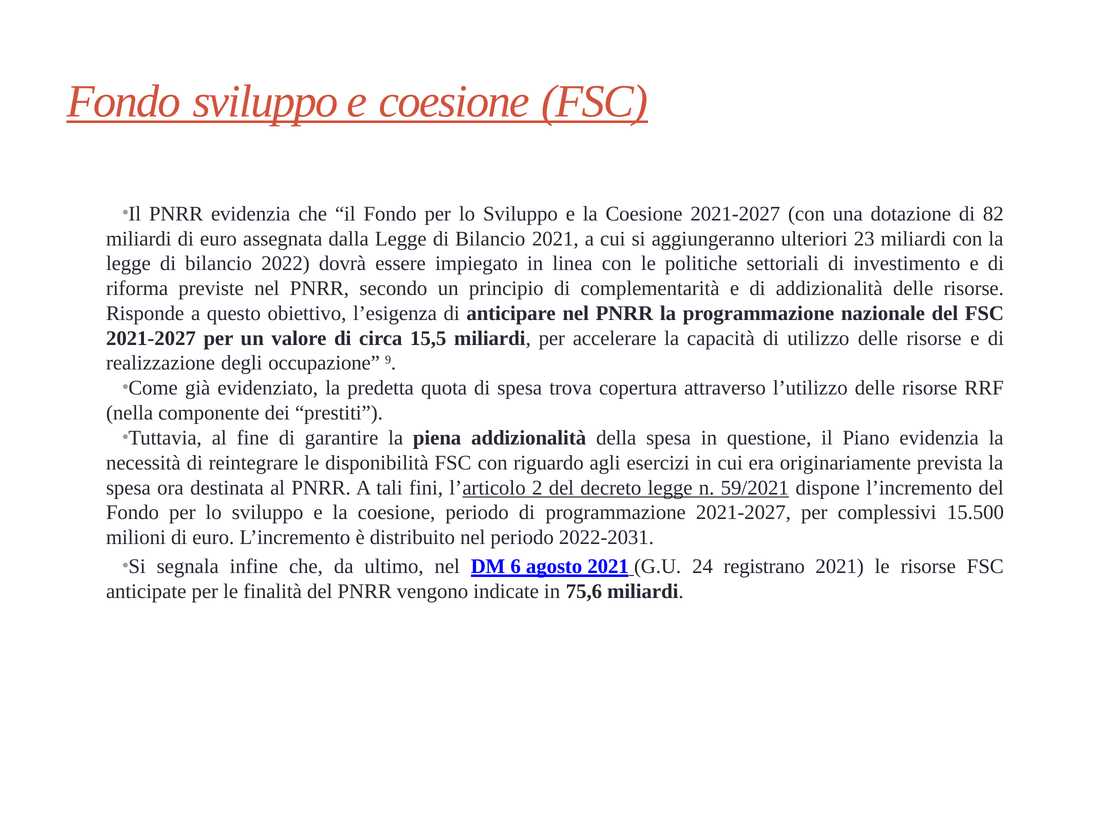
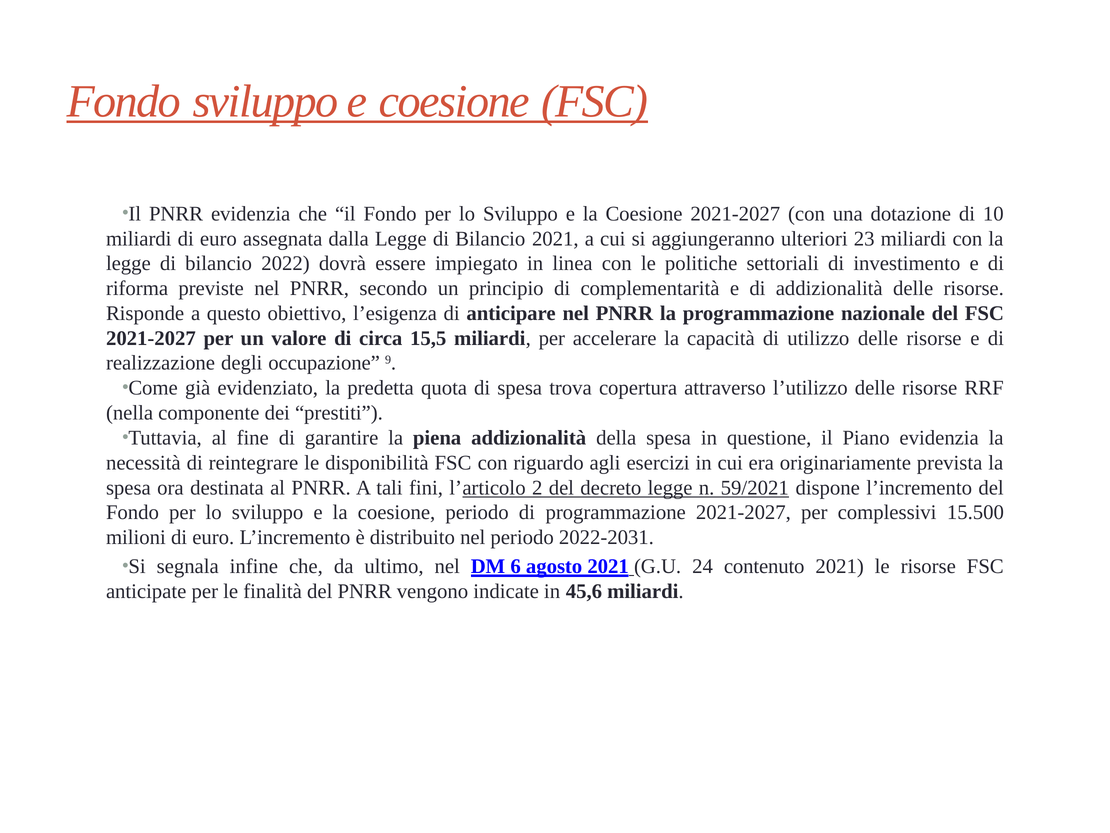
82: 82 -> 10
registrano: registrano -> contenuto
75,6: 75,6 -> 45,6
